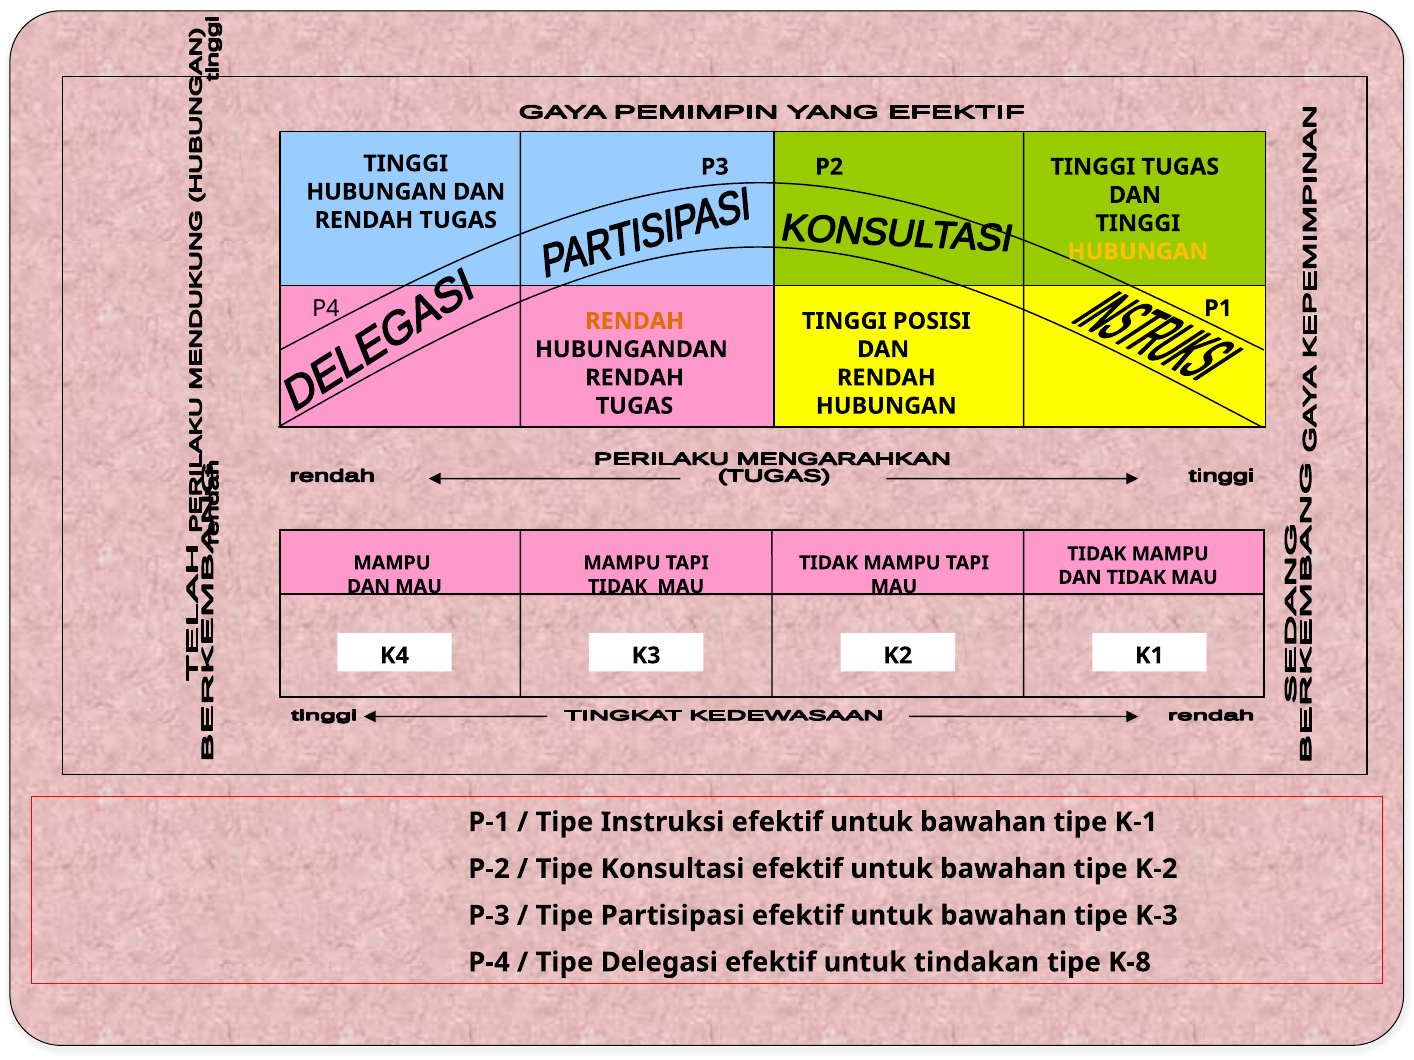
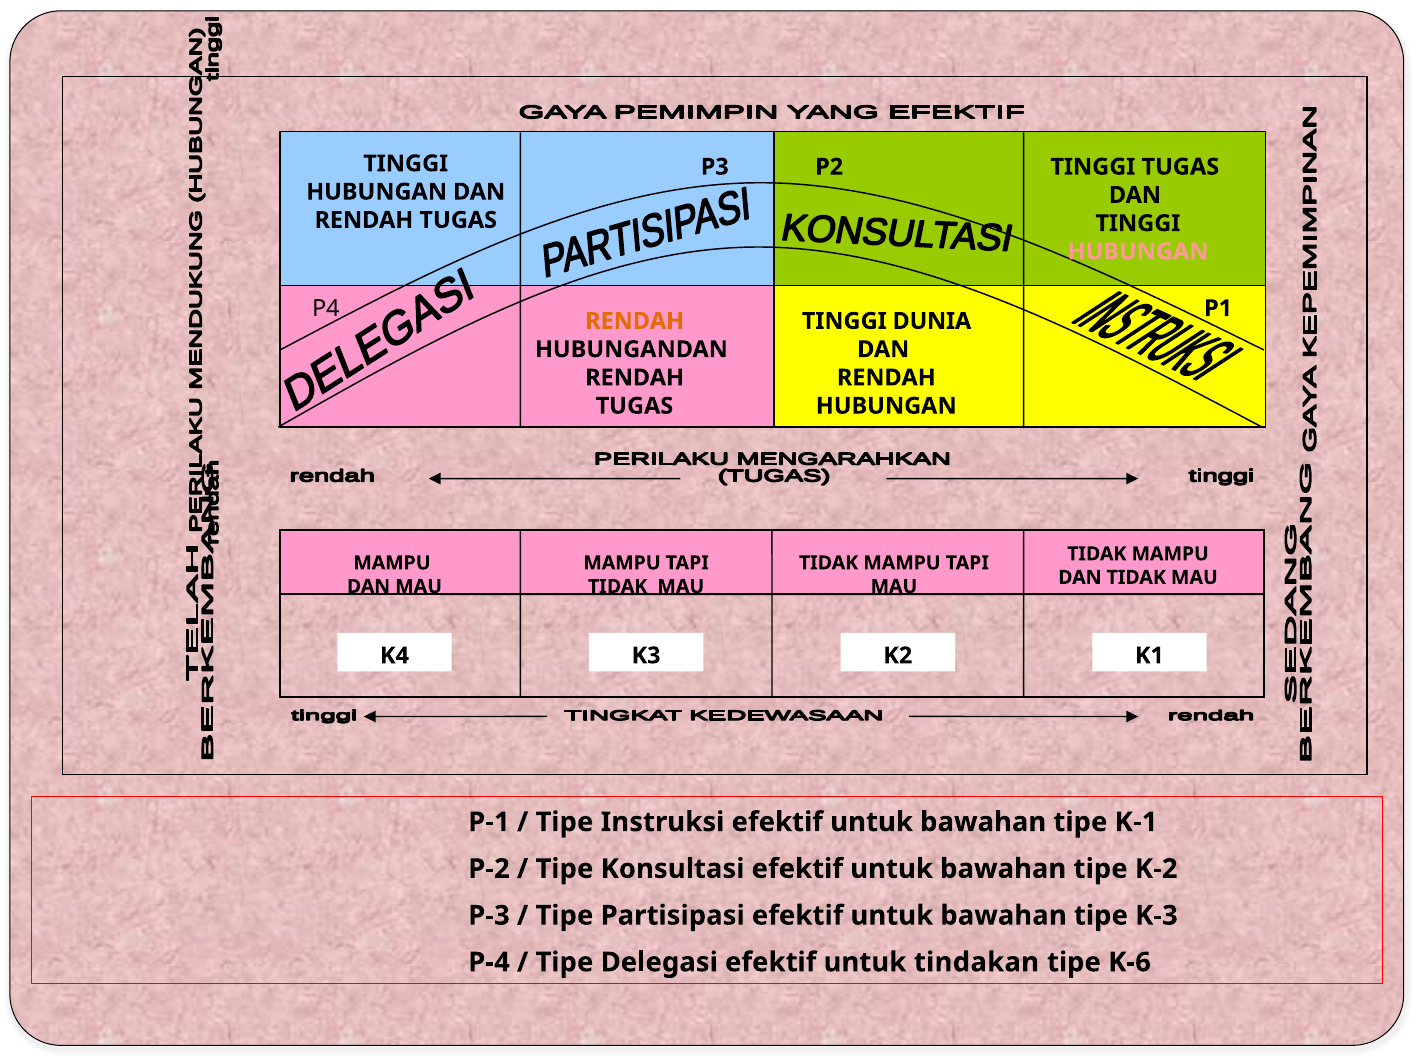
HUBUNGAN at (1138, 252) colour: yellow -> pink
POSISI: POSISI -> DUNIA
K-8: K-8 -> K-6
